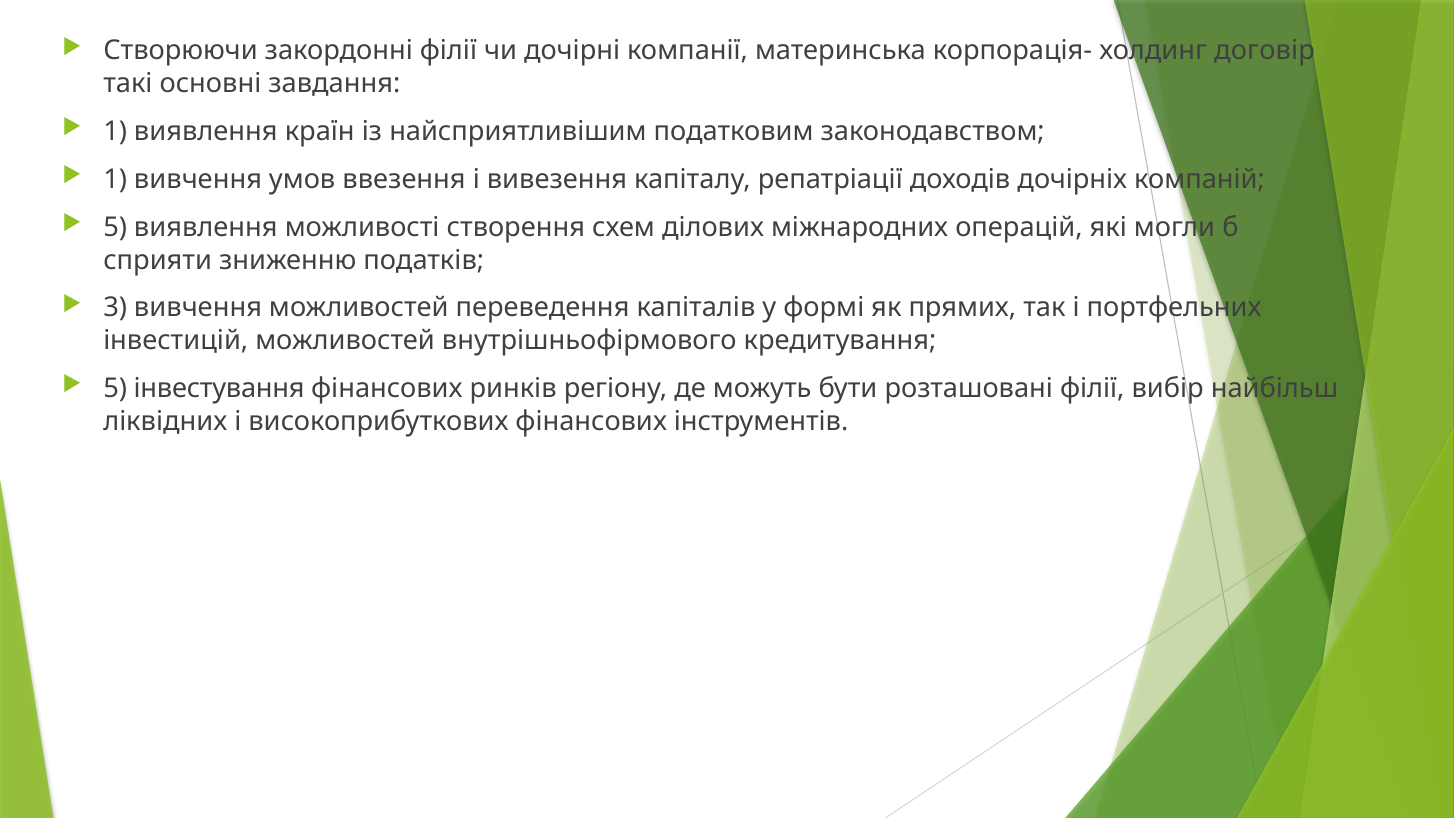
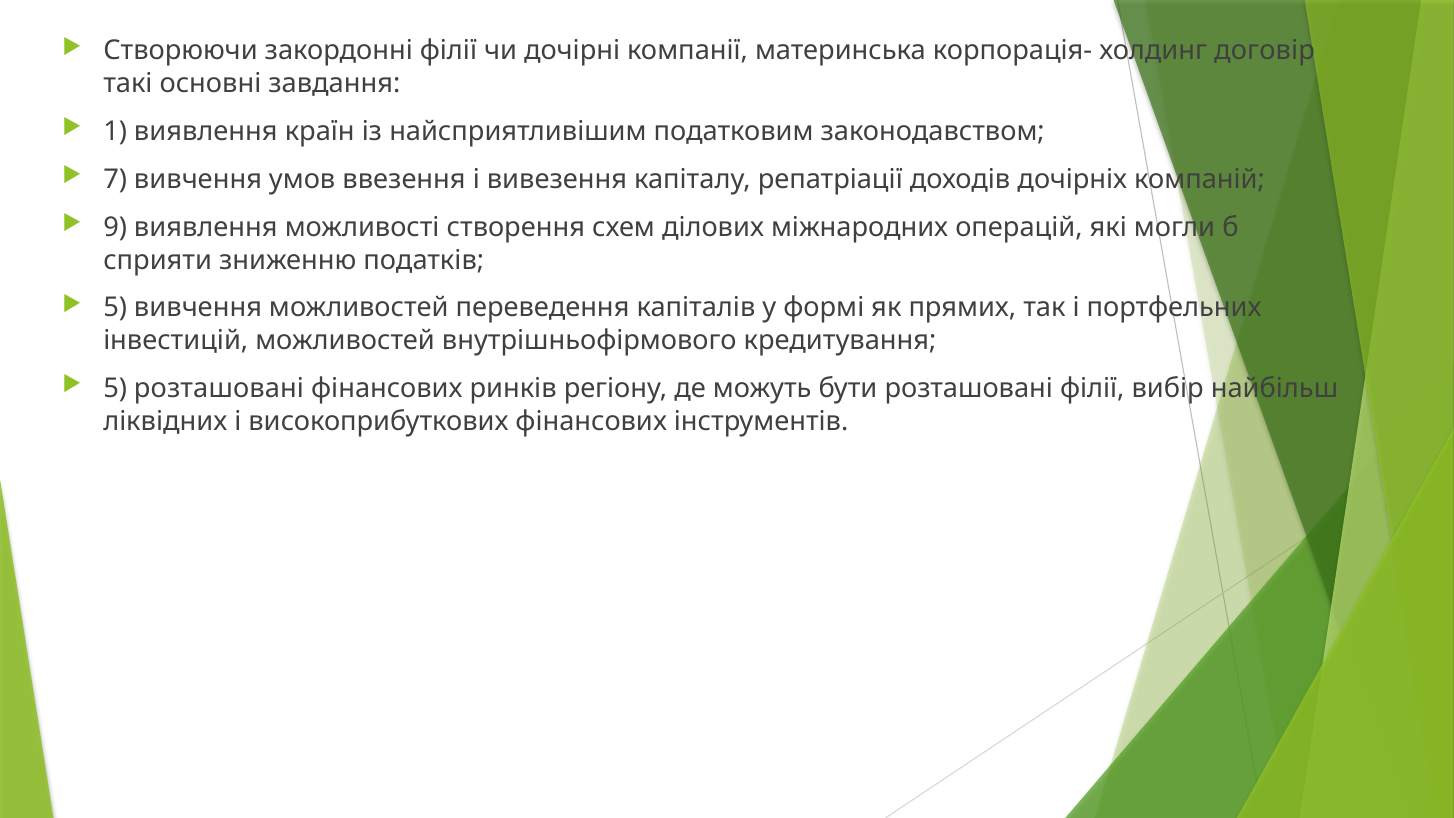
1 at (115, 179): 1 -> 7
5 at (115, 227): 5 -> 9
3 at (115, 308): 3 -> 5
5 інвестування: інвестування -> розташовані
